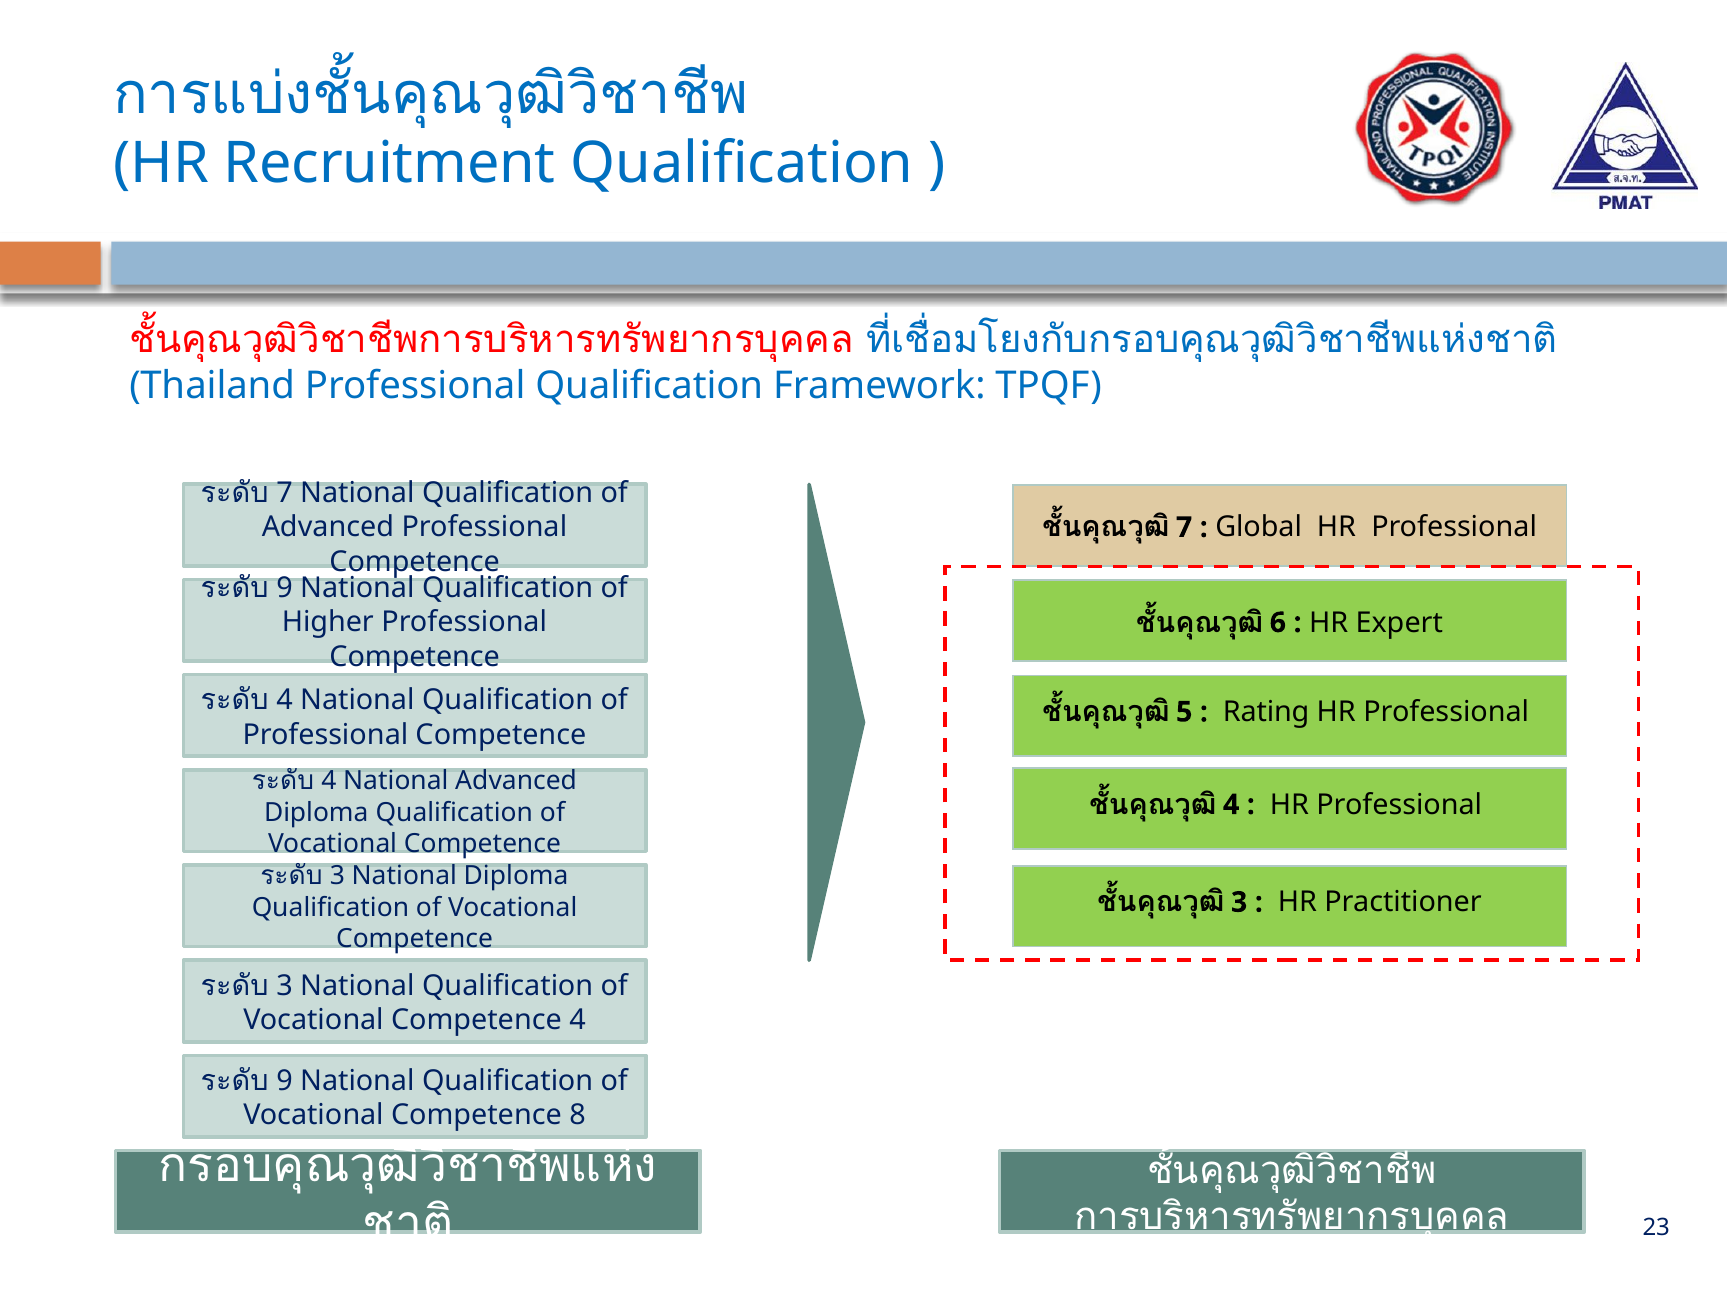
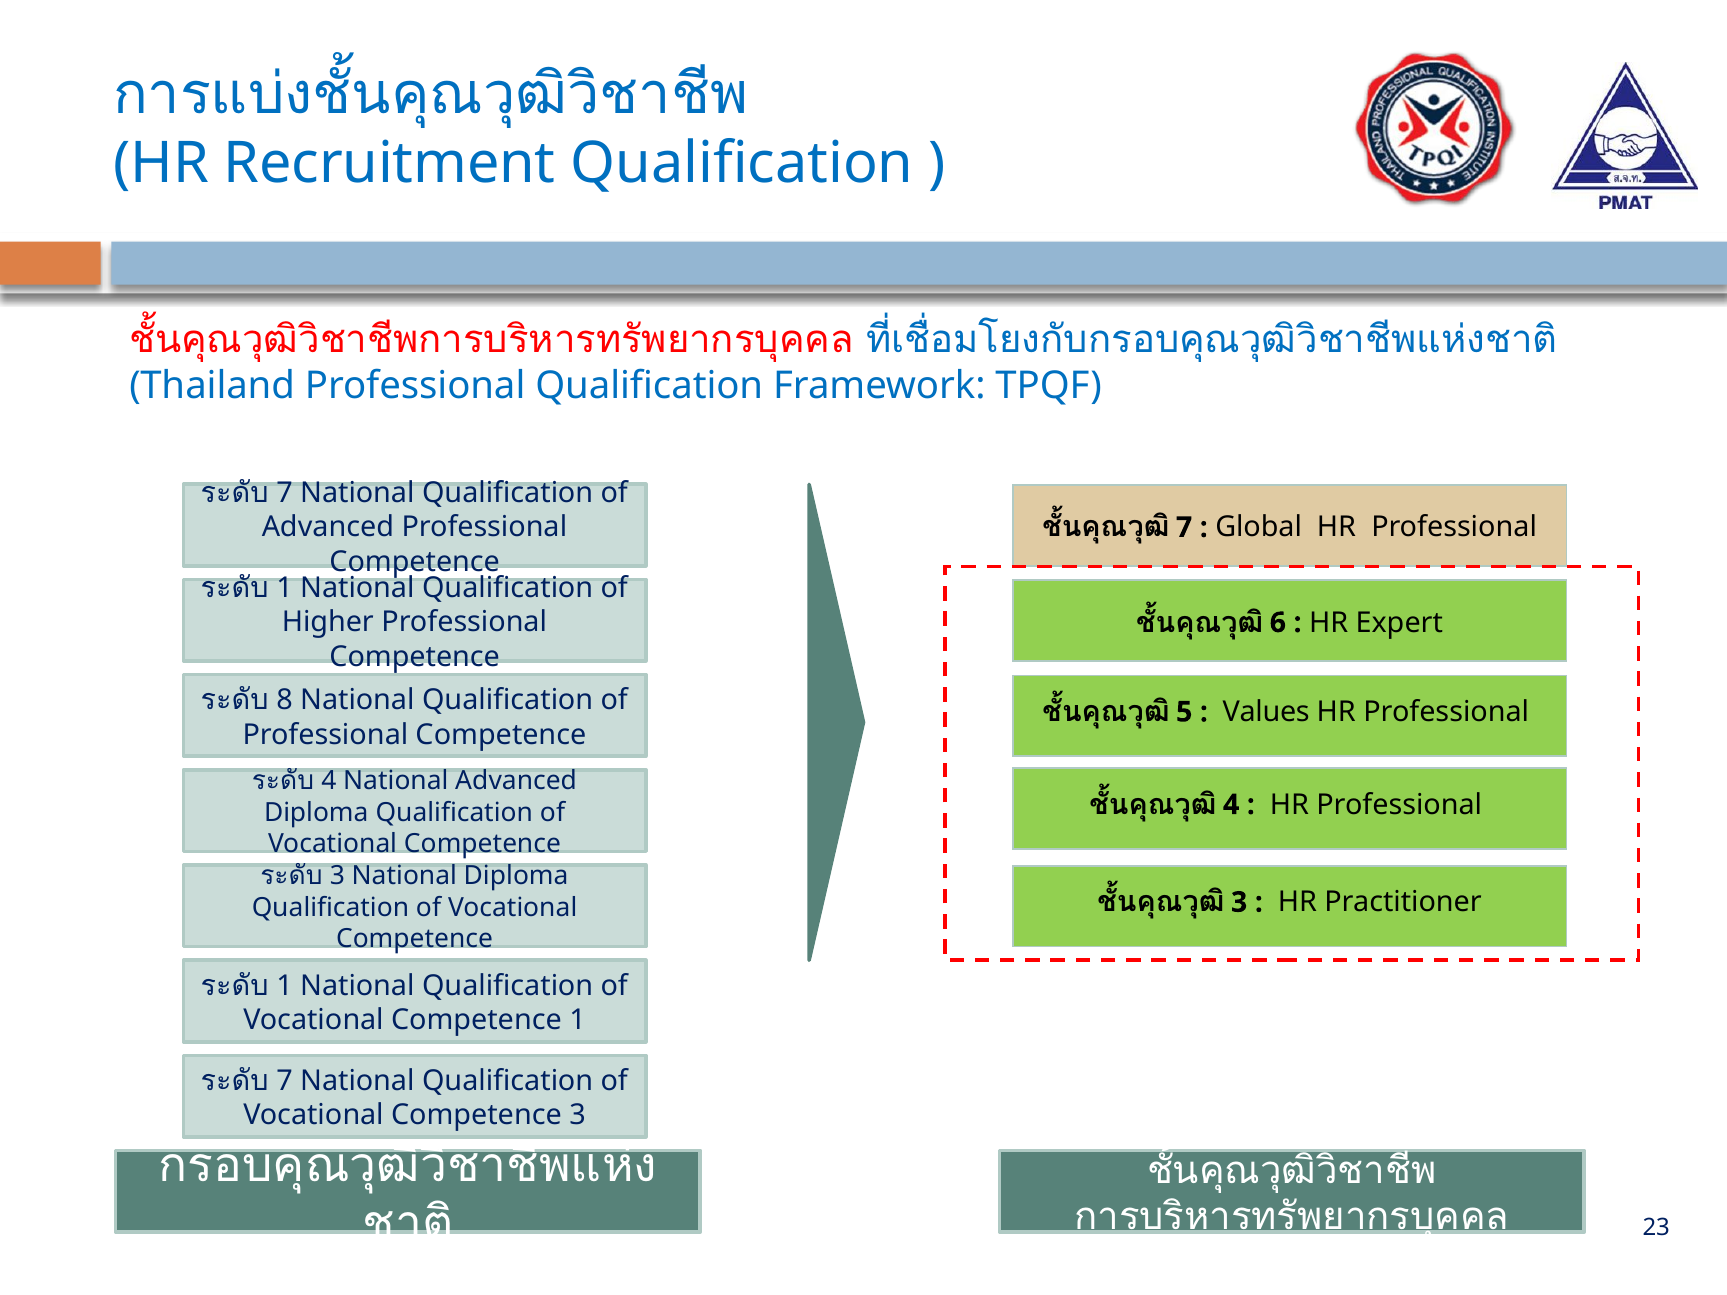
9 at (285, 588): 9 -> 1
4 at (285, 700): 4 -> 8
Rating: Rating -> Values
3 at (285, 986): 3 -> 1
Competence 4: 4 -> 1
9 at (285, 1081): 9 -> 7
Competence 8: 8 -> 3
